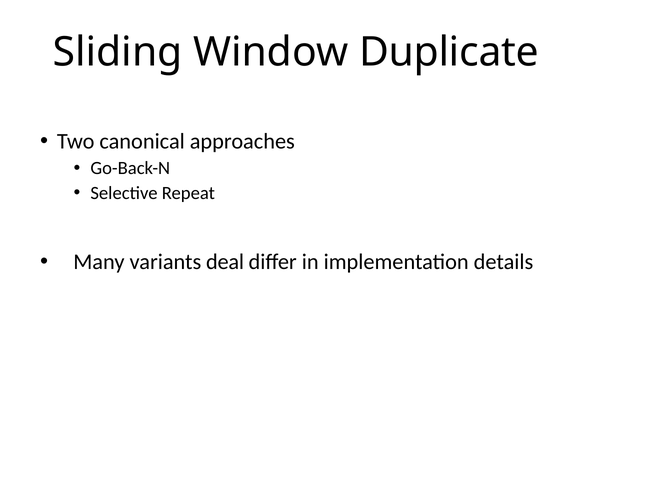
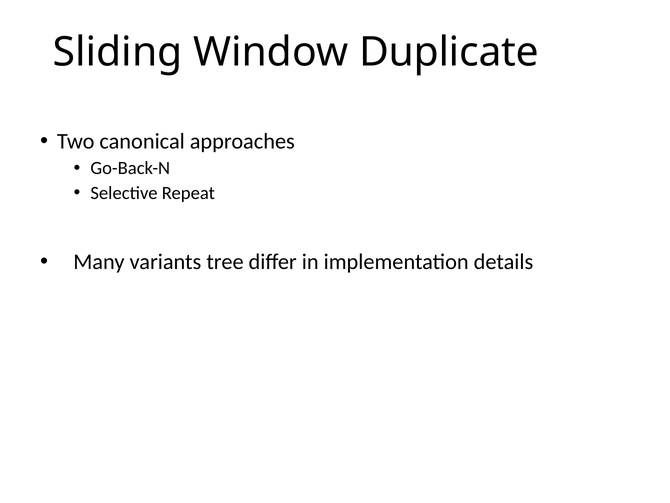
deal: deal -> tree
